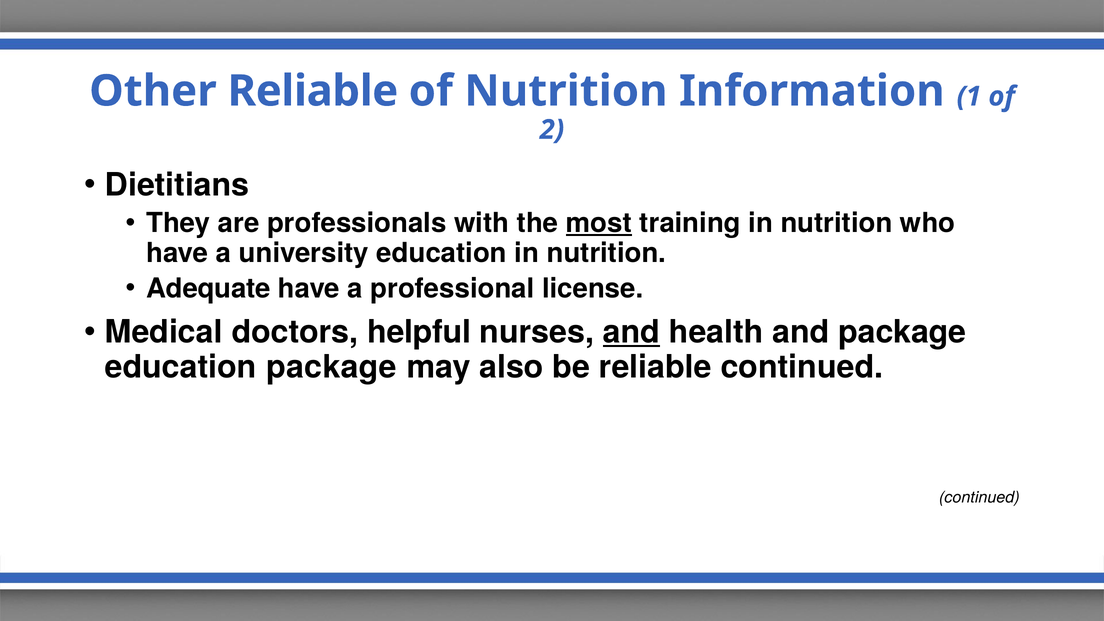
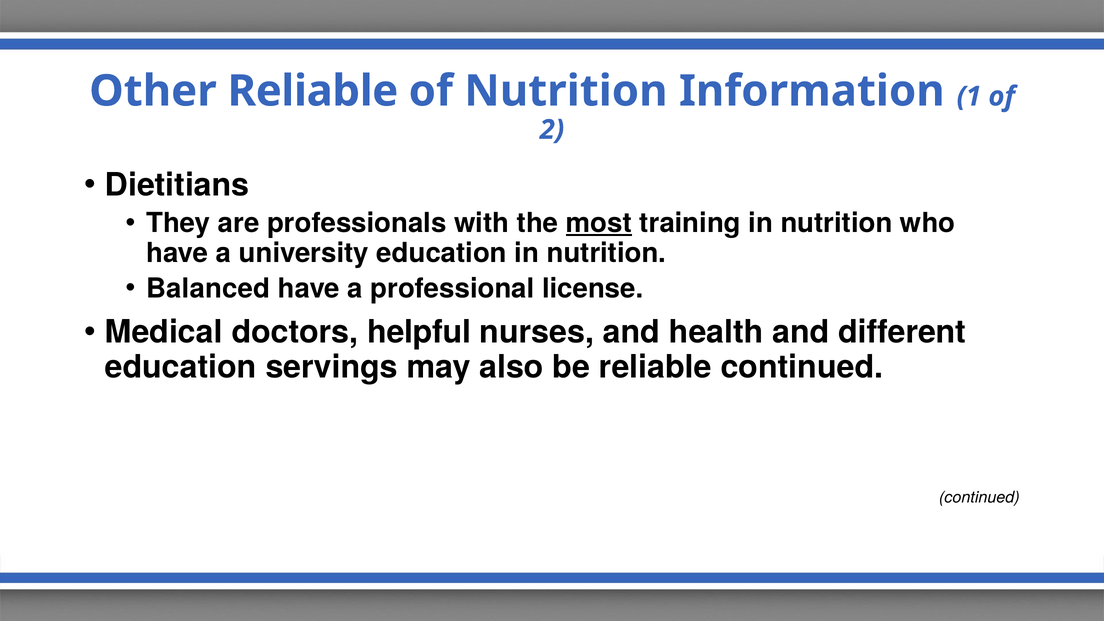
Adequate: Adequate -> Balanced
and at (631, 332) underline: present -> none
and package: package -> different
education package: package -> servings
